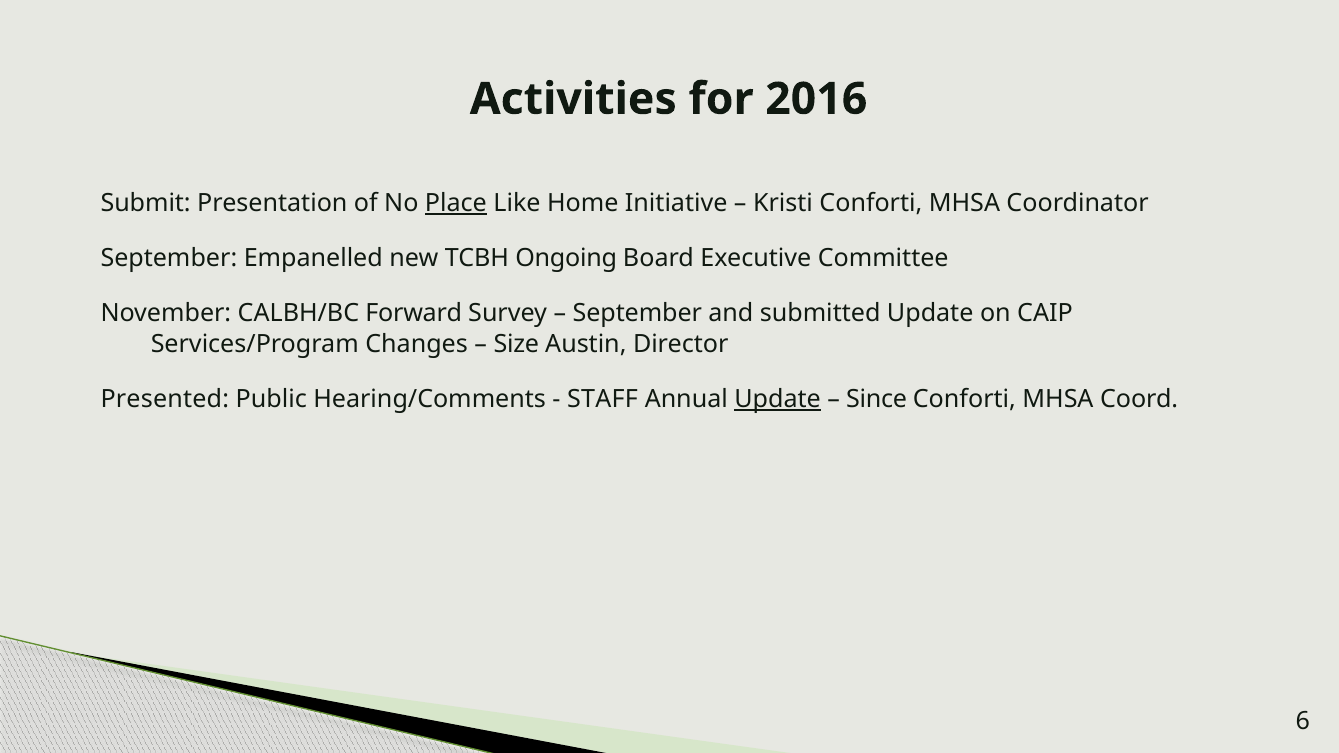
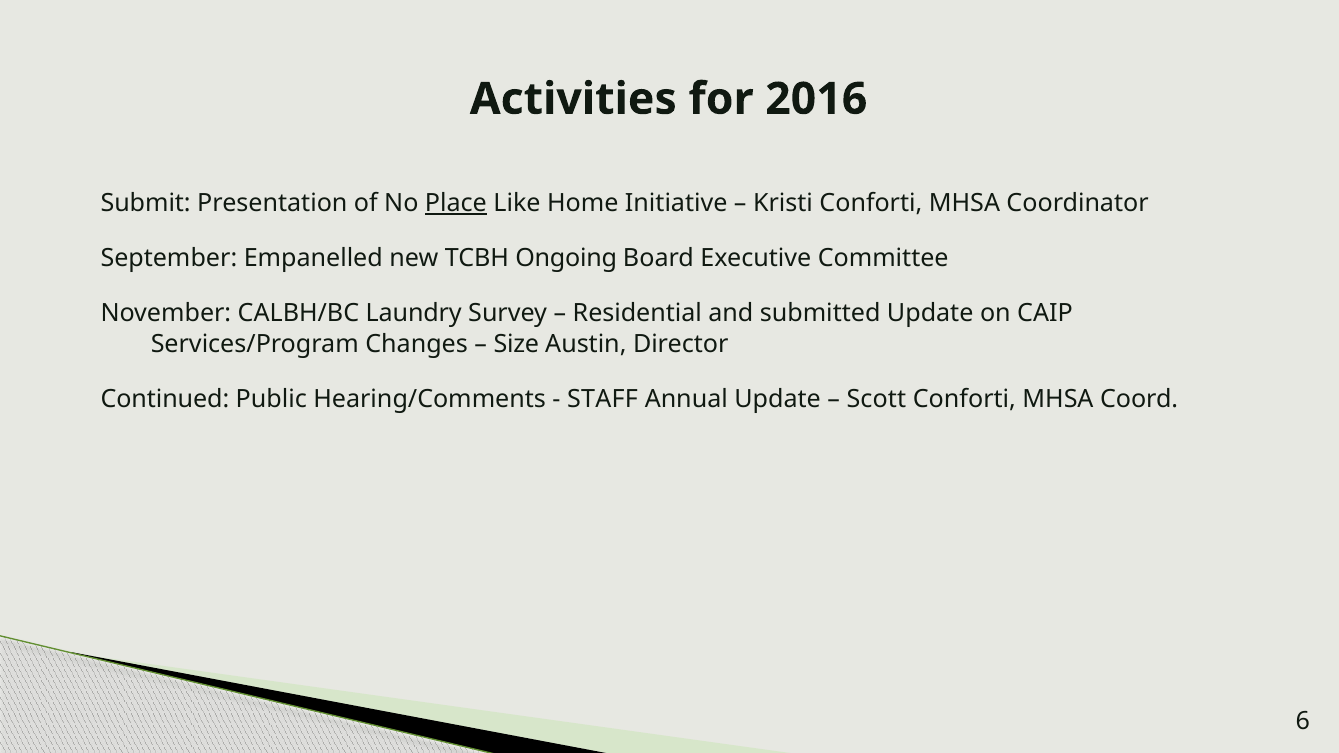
Forward: Forward -> Laundry
September at (637, 314): September -> Residential
Presented: Presented -> Continued
Update at (778, 399) underline: present -> none
Since: Since -> Scott
